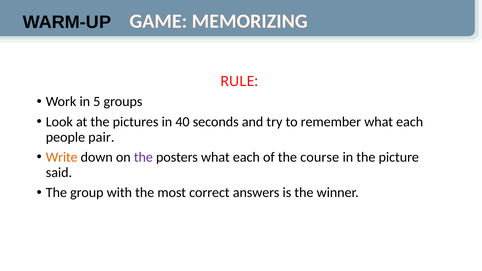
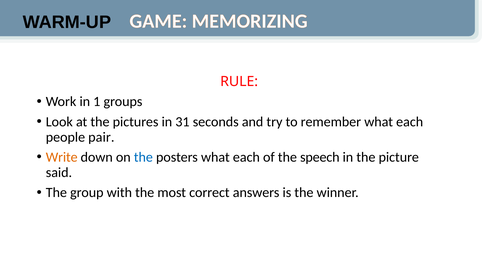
5: 5 -> 1
40: 40 -> 31
the at (143, 157) colour: purple -> blue
course: course -> speech
